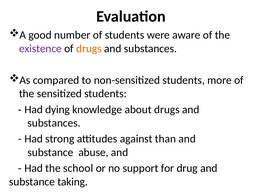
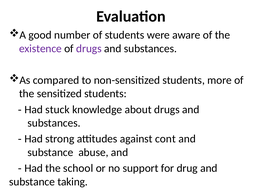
drugs at (89, 49) colour: orange -> purple
dying: dying -> stuck
than: than -> cont
